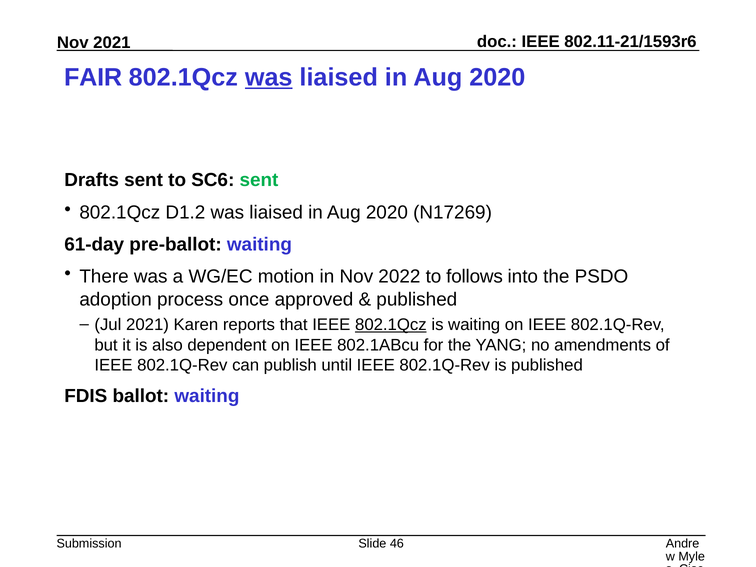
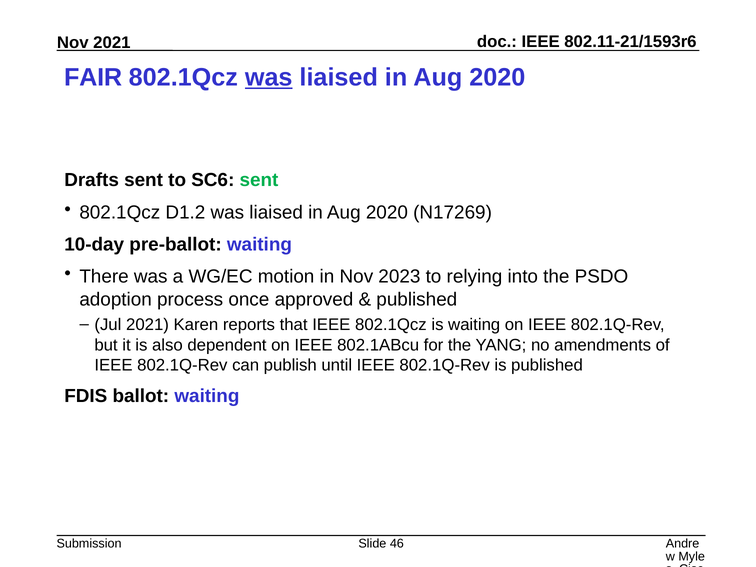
61-day: 61-day -> 10-day
2022: 2022 -> 2023
follows: follows -> relying
802.1Qcz at (391, 325) underline: present -> none
